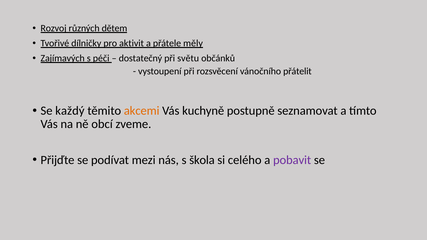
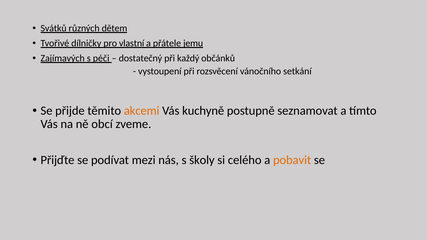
Rozvoj: Rozvoj -> Svátků
aktivit: aktivit -> vlastní
měly: měly -> jemu
světu: světu -> každý
přátelit: přátelit -> setkání
každý: každý -> přijde
škola: škola -> školy
pobavit colour: purple -> orange
